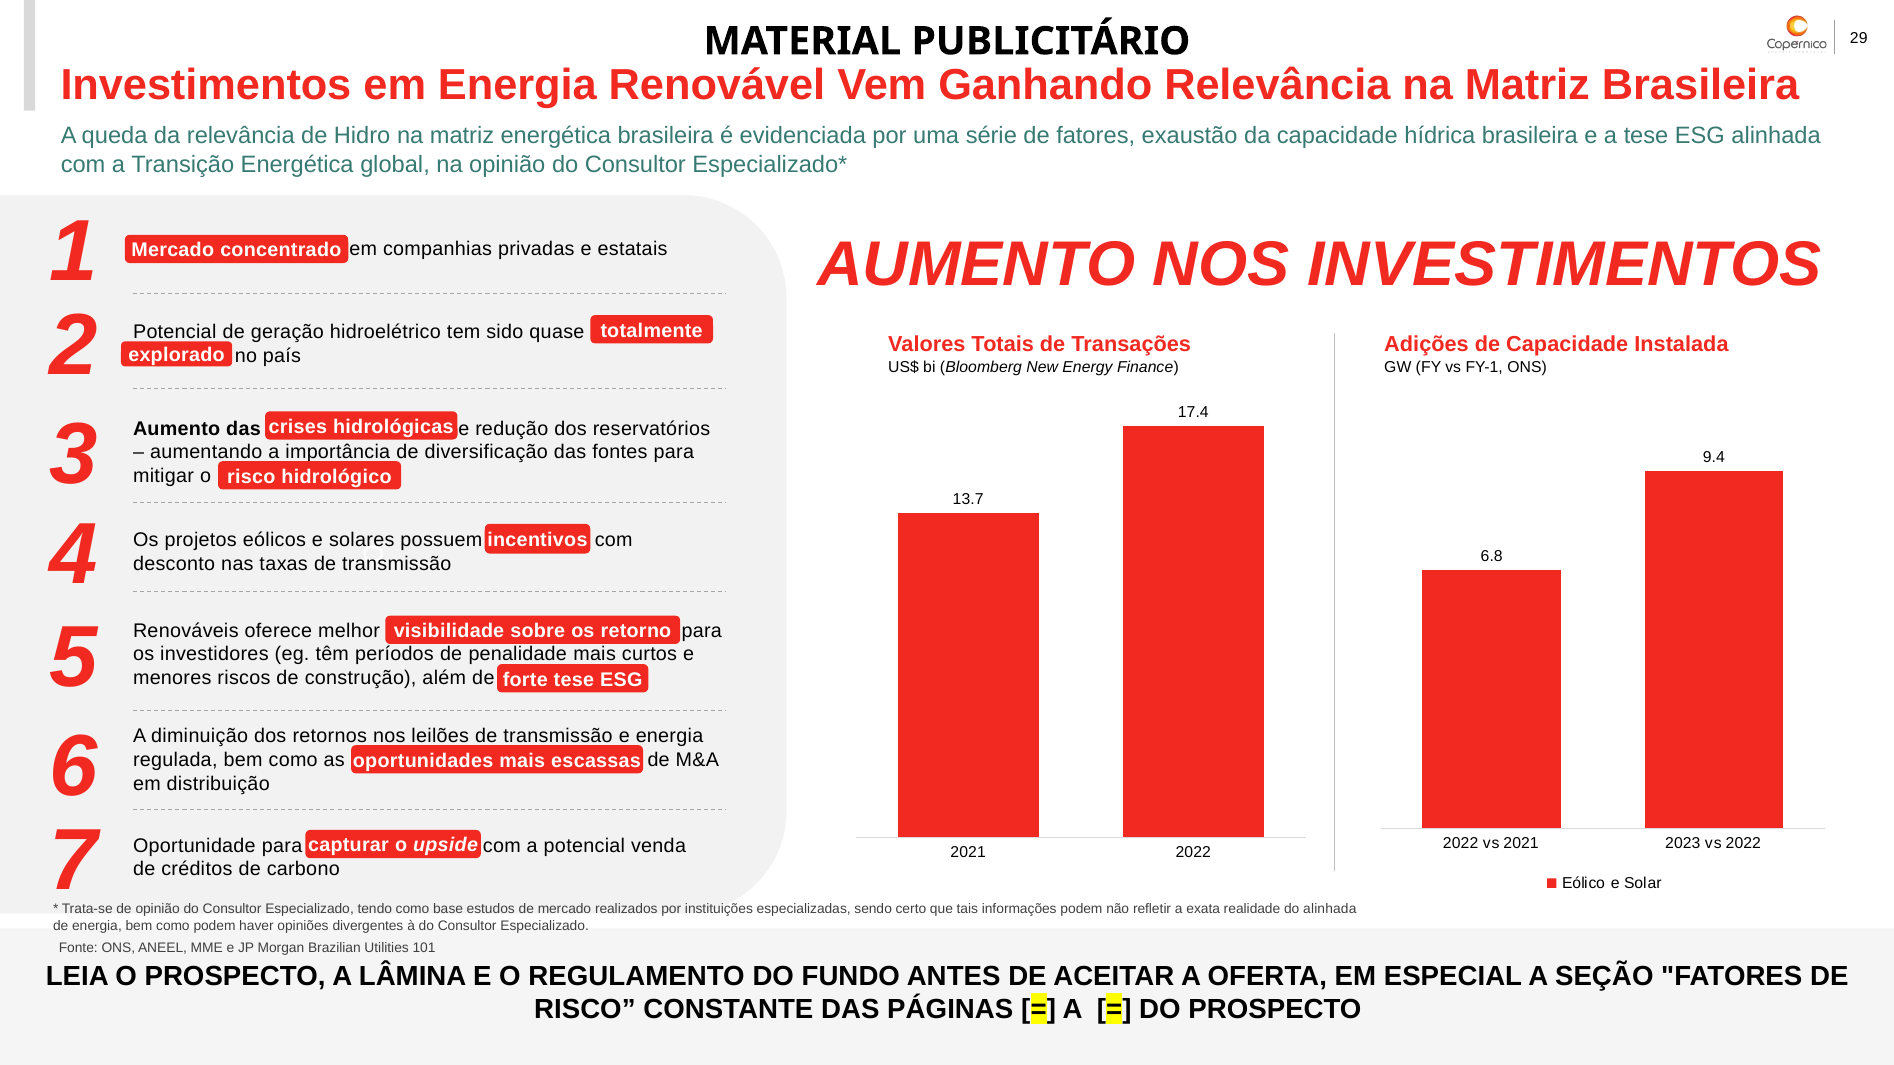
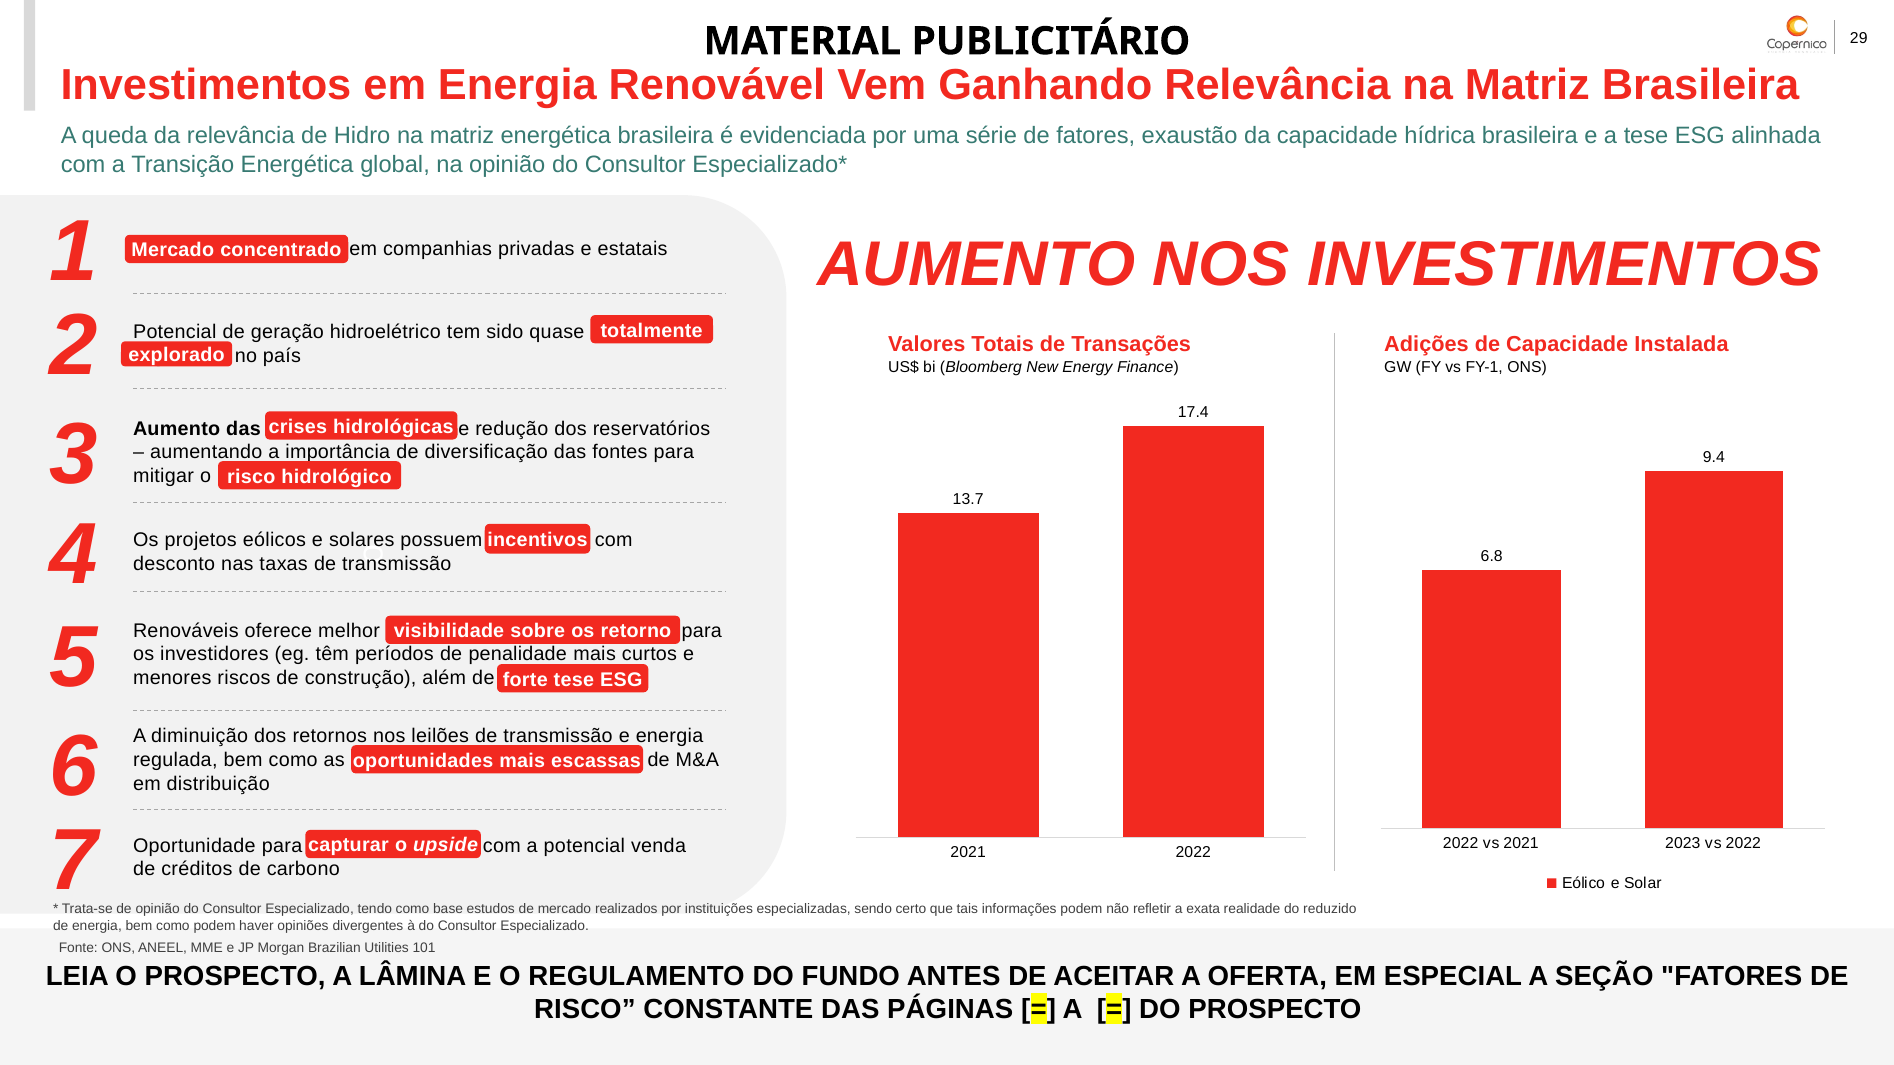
do alinhada: alinhada -> reduzido
